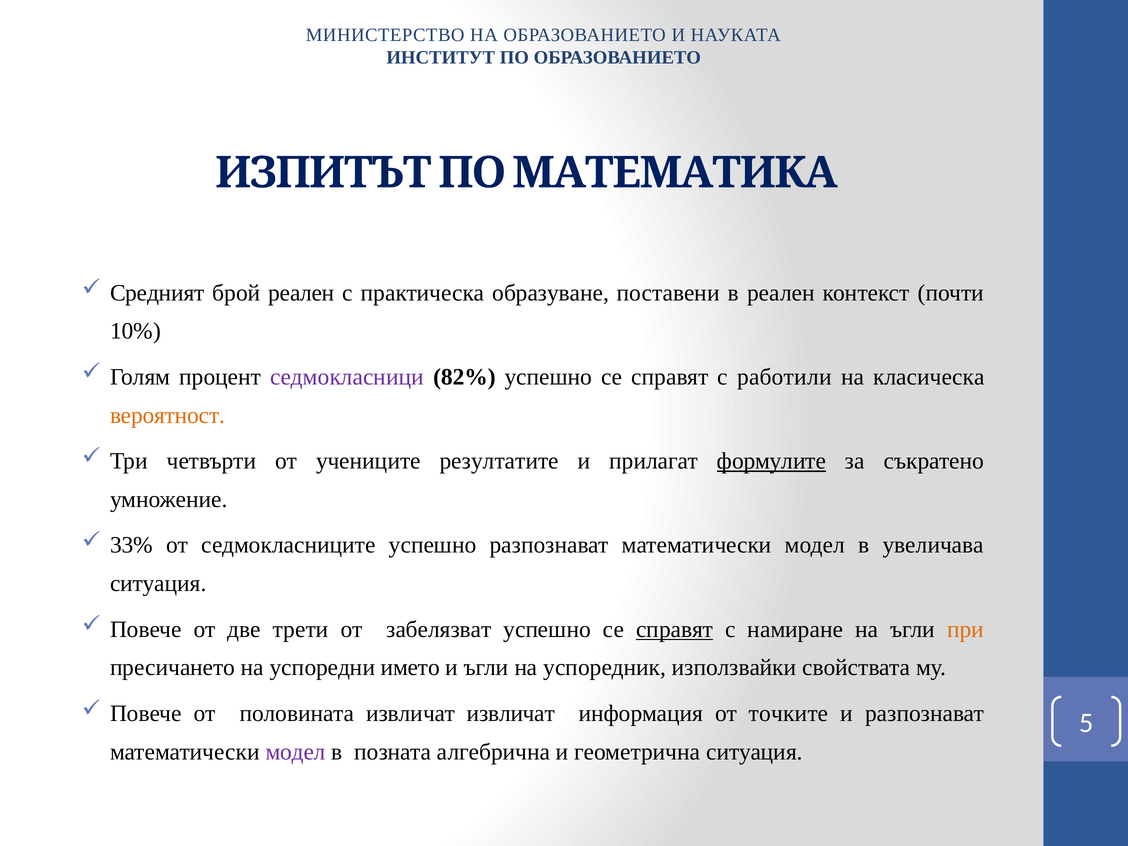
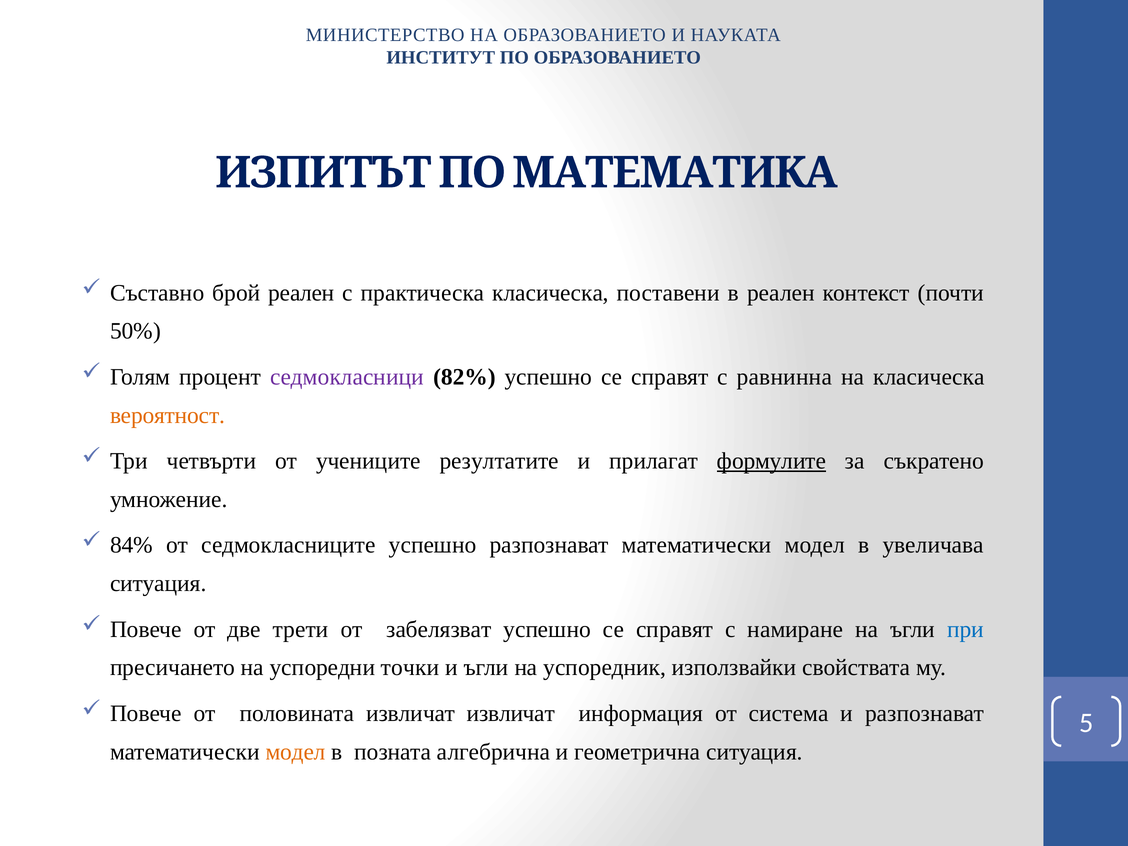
Средният: Средният -> Съставно
практическа образуване: образуване -> класическа
10%: 10% -> 50%
работили: работили -> равнинна
33%: 33% -> 84%
справят at (675, 629) underline: present -> none
при colour: orange -> blue
името: името -> точки
точките: точките -> система
модел at (296, 752) colour: purple -> orange
